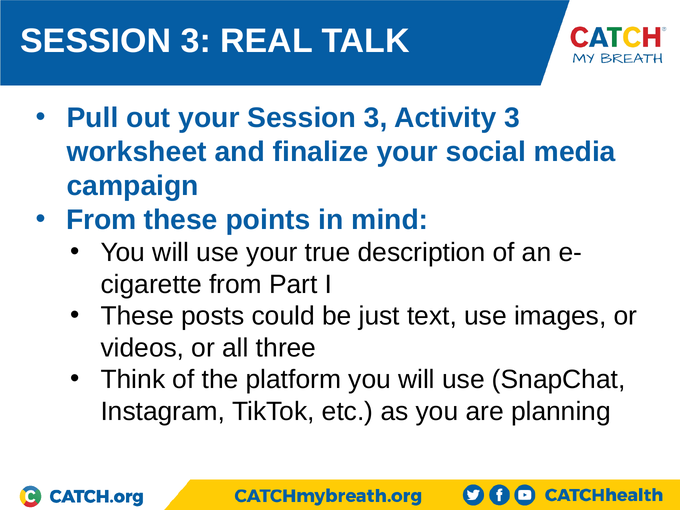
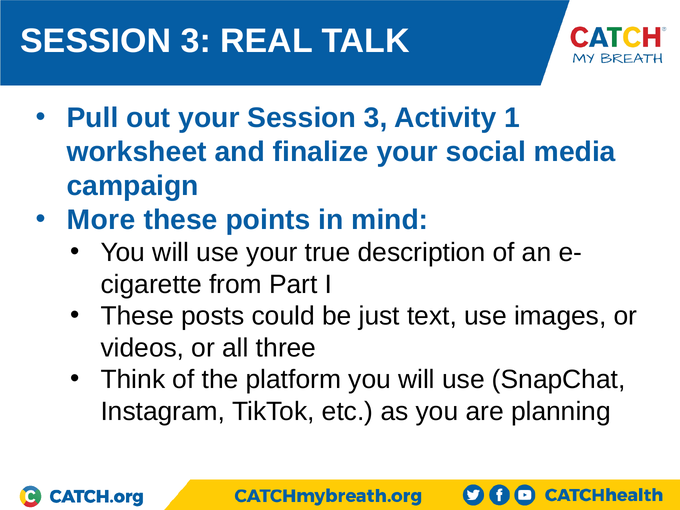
Activity 3: 3 -> 1
From at (101, 220): From -> More
